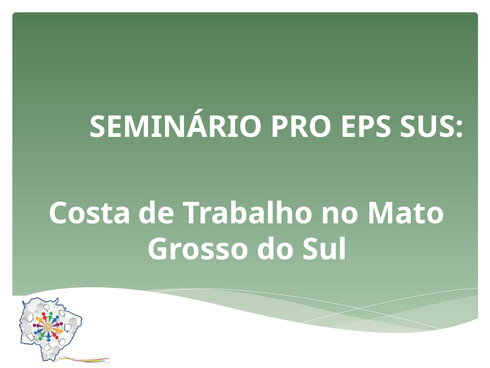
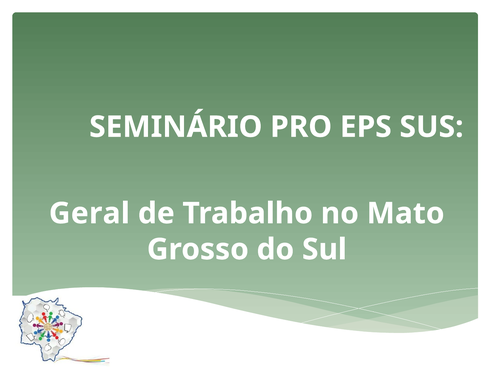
Costa: Costa -> Geral
